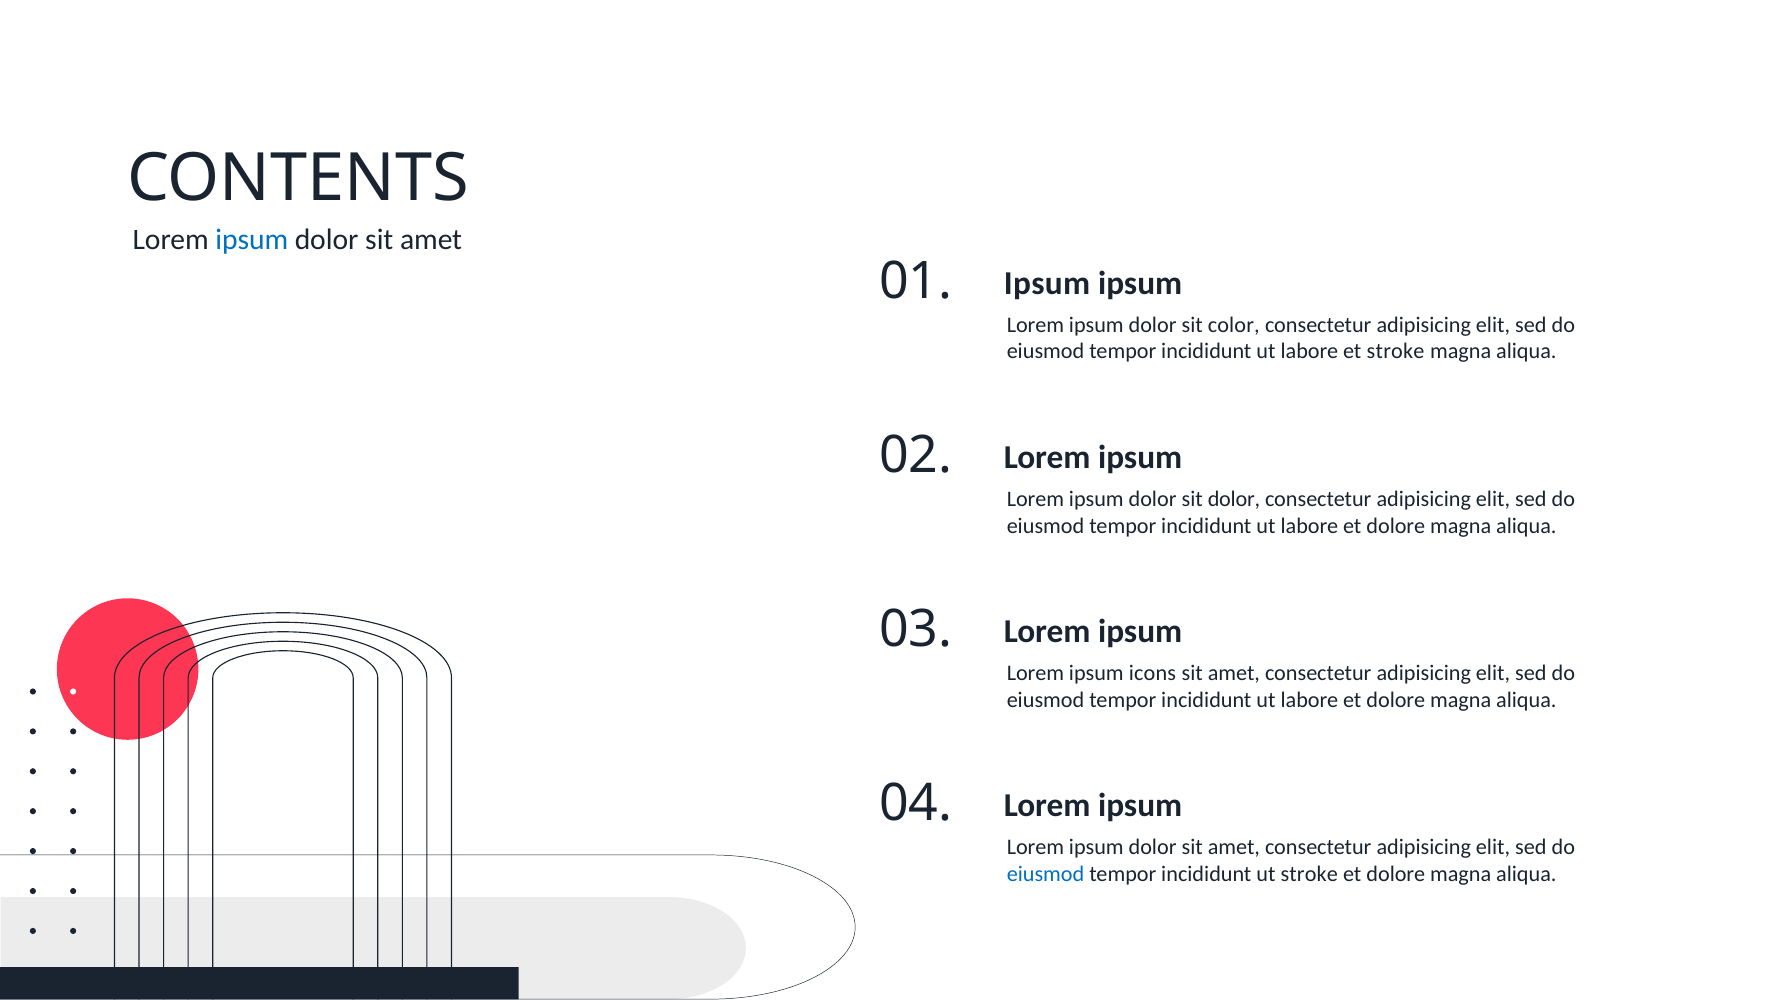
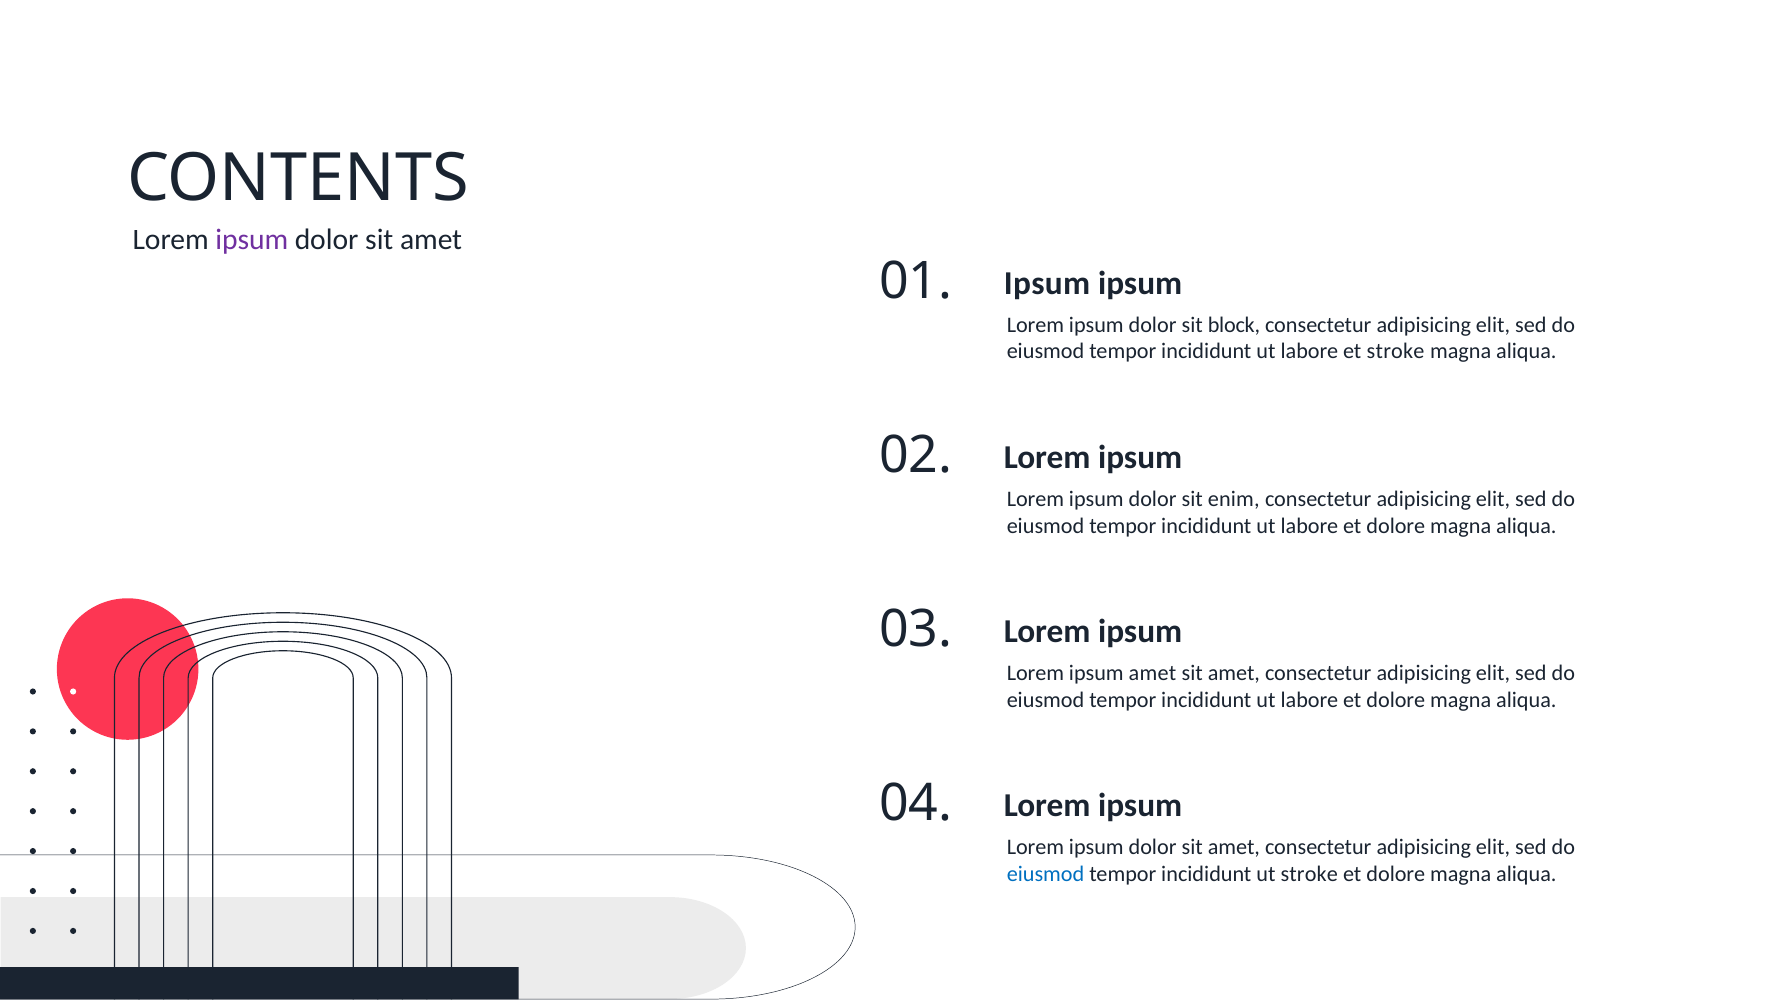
ipsum at (252, 240) colour: blue -> purple
color: color -> block
sit dolor: dolor -> enim
ipsum icons: icons -> amet
